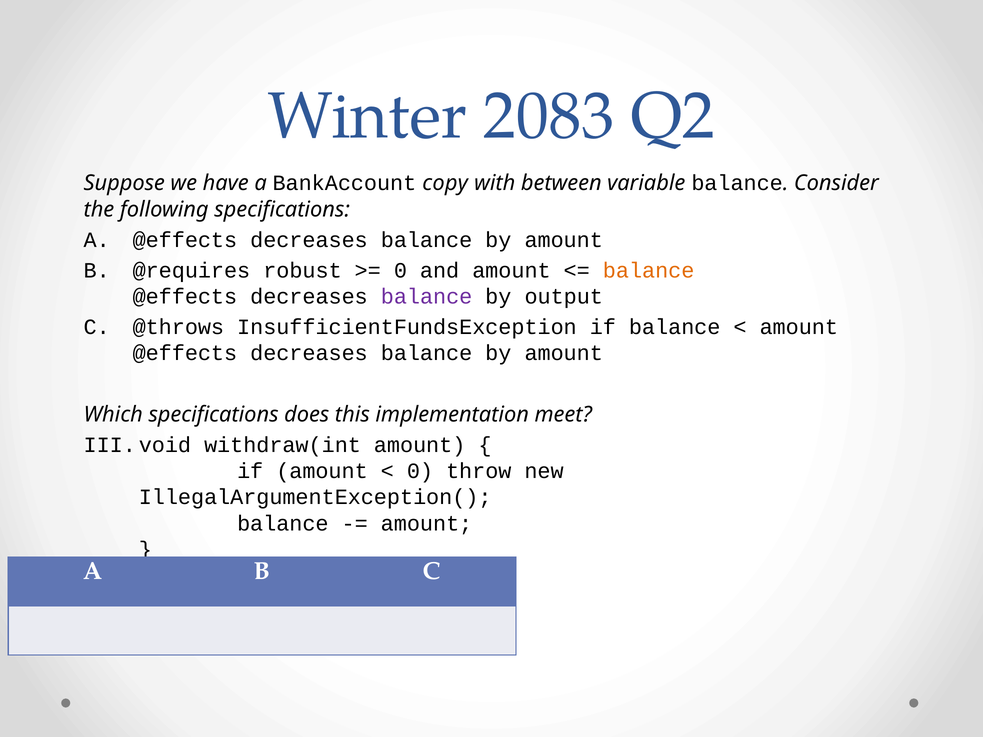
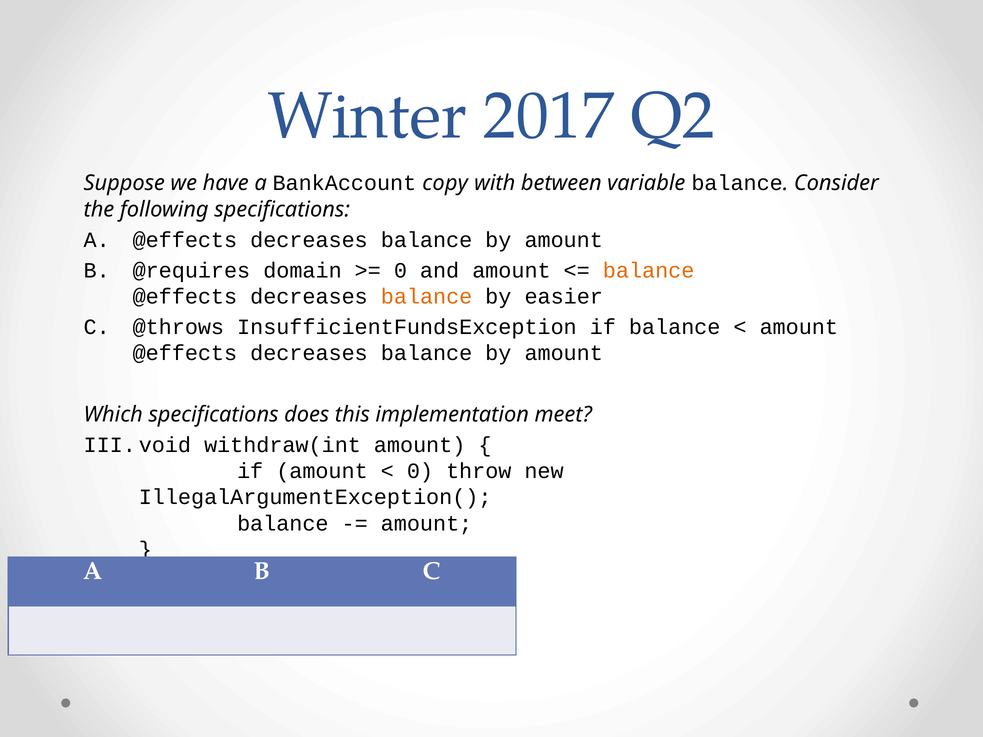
2083: 2083 -> 2017
robust: robust -> domain
balance at (427, 297) colour: purple -> orange
output: output -> easier
